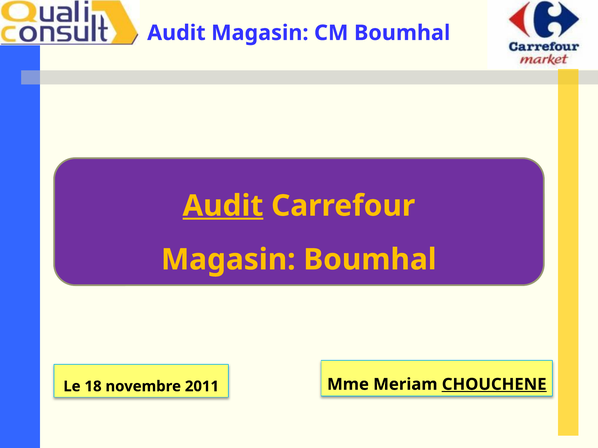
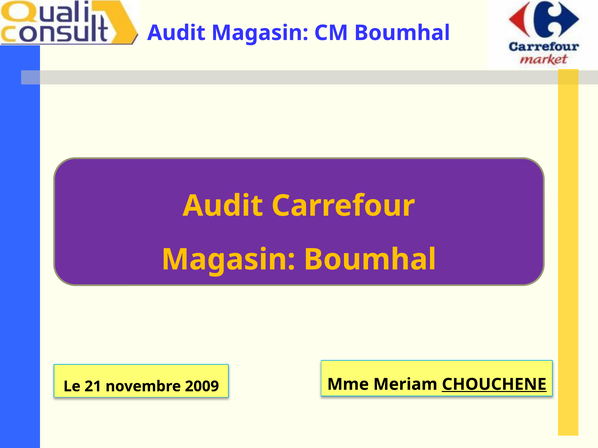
Audit at (223, 206) underline: present -> none
18: 18 -> 21
2011: 2011 -> 2009
